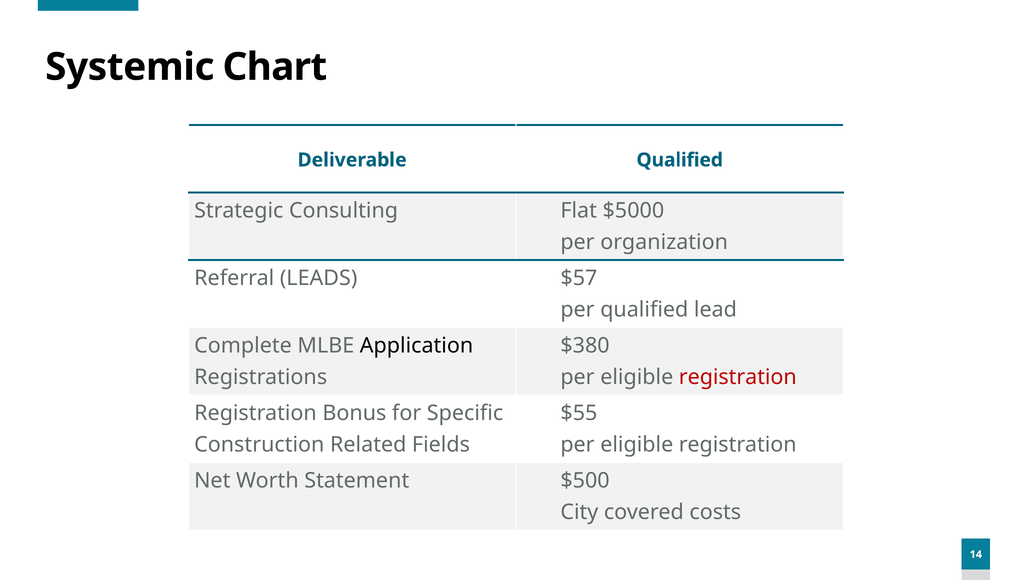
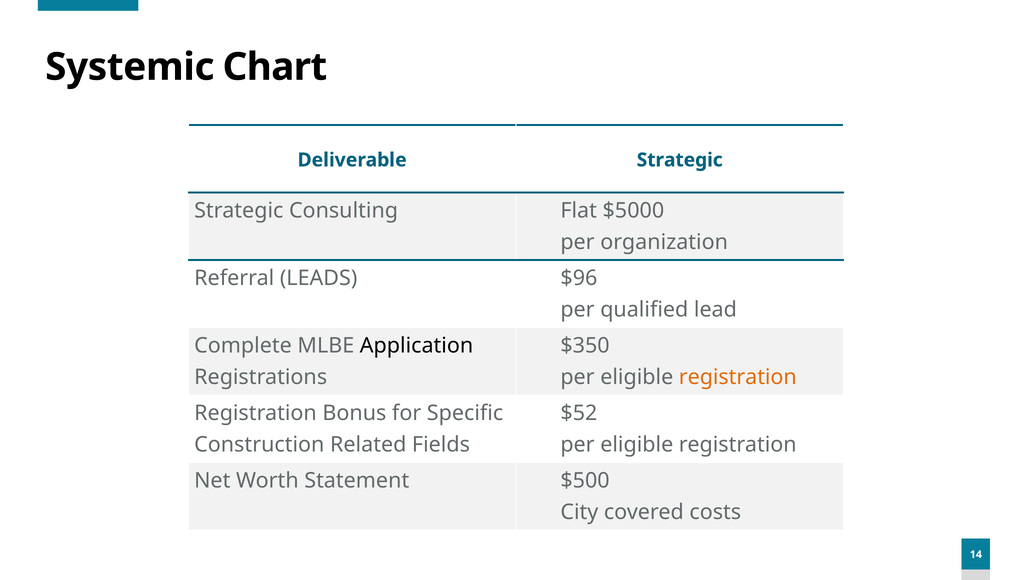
Deliverable Qualified: Qualified -> Strategic
$57: $57 -> $96
$380: $380 -> $350
registration at (738, 377) colour: red -> orange
$55: $55 -> $52
